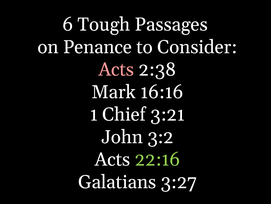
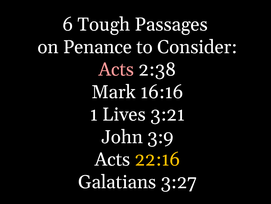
Chief: Chief -> Lives
3:2: 3:2 -> 3:9
22:16 colour: light green -> yellow
